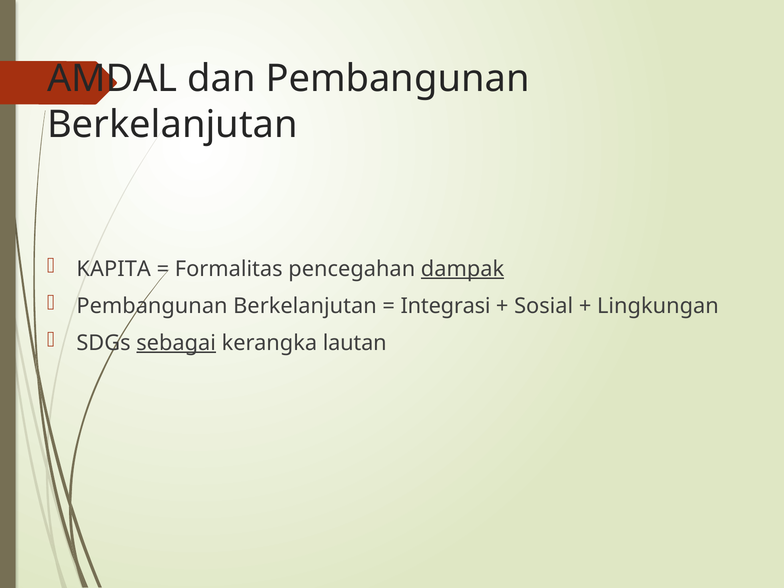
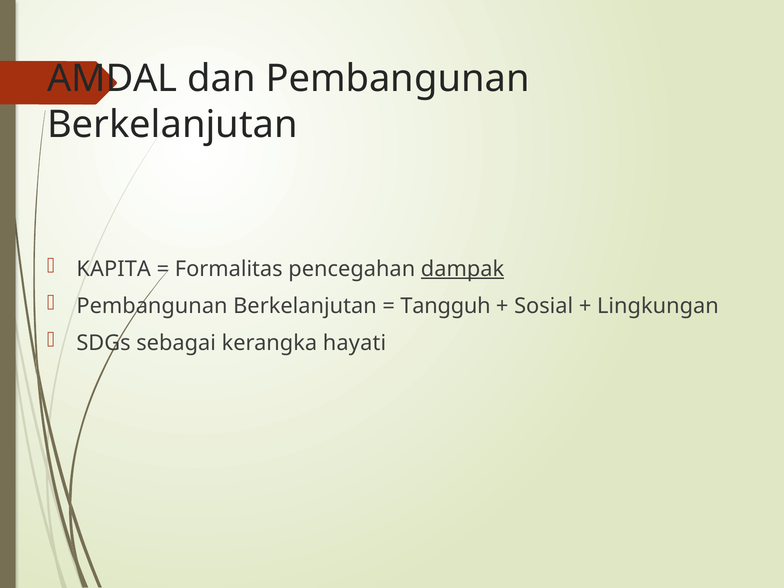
Integrasi: Integrasi -> Tangguh
sebagai underline: present -> none
lautan: lautan -> hayati
